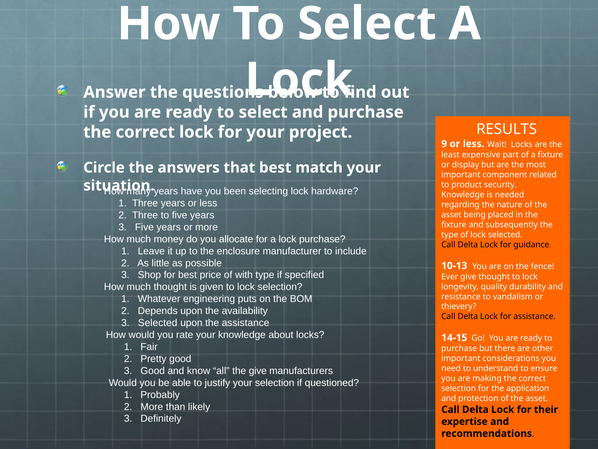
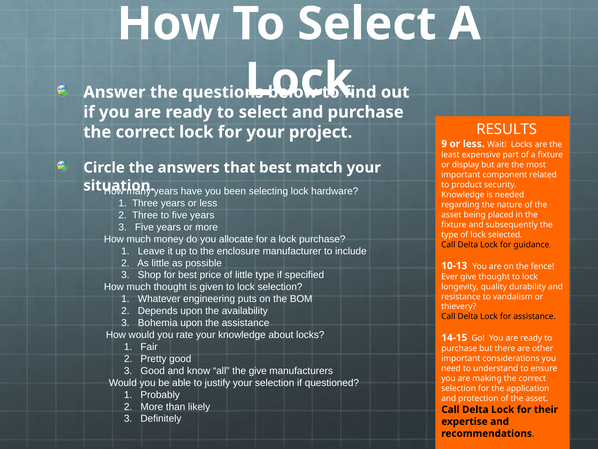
of with: with -> little
3 Selected: Selected -> Bohemia
